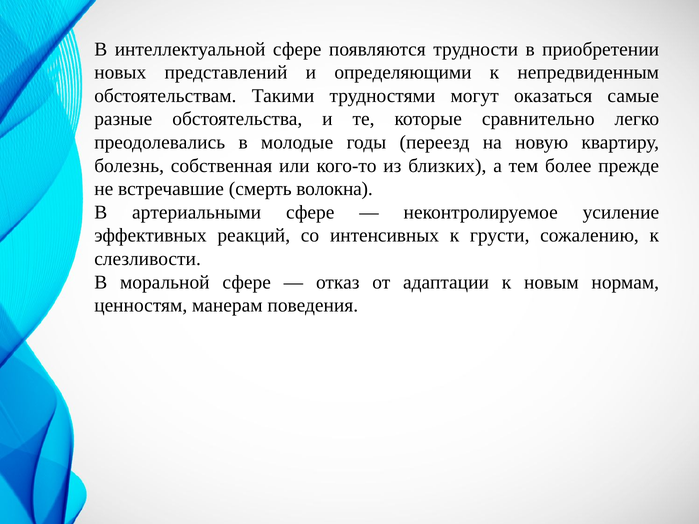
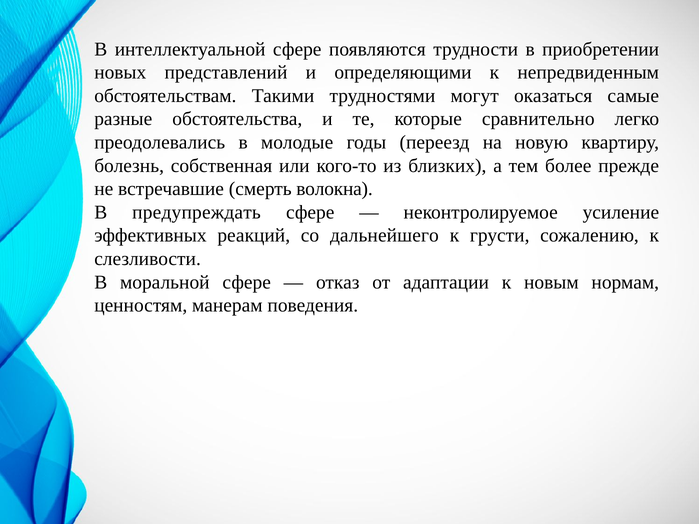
артериальными: артериальными -> предупреждать
интенсивных: интенсивных -> дальнейшего
